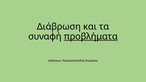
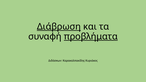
Διάβρωση underline: none -> present
